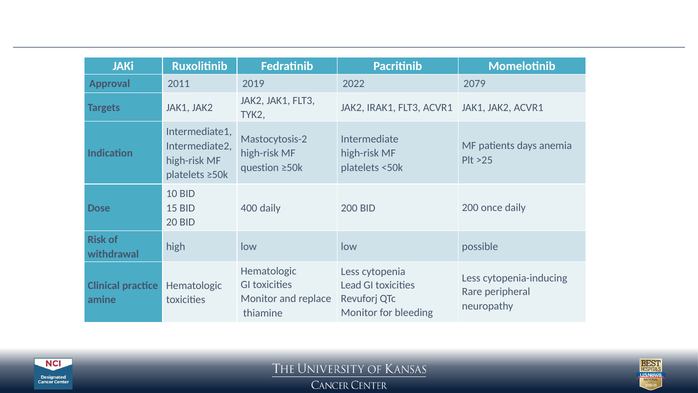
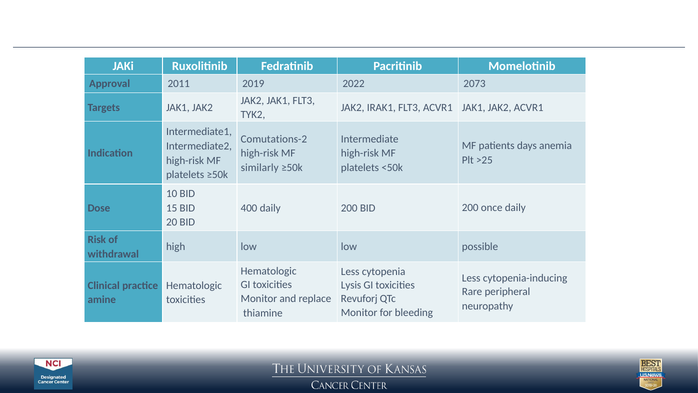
2079: 2079 -> 2073
Mastocytosis-2: Mastocytosis-2 -> Comutations-2
question: question -> similarly
Lead: Lead -> Lysis
